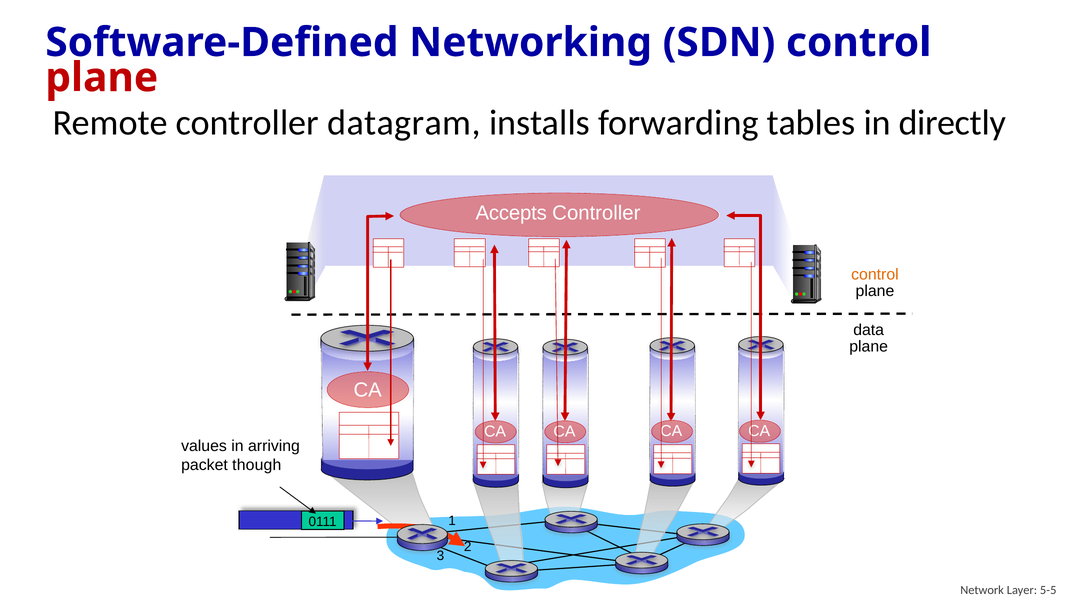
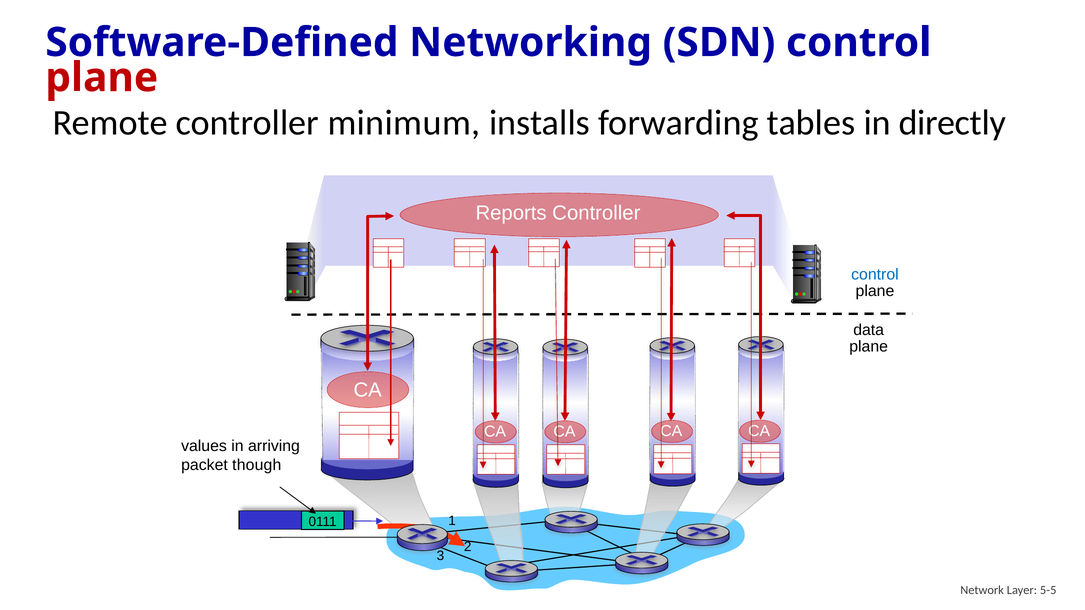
datagram: datagram -> minimum
Accepts: Accepts -> Reports
control at (875, 275) colour: orange -> blue
